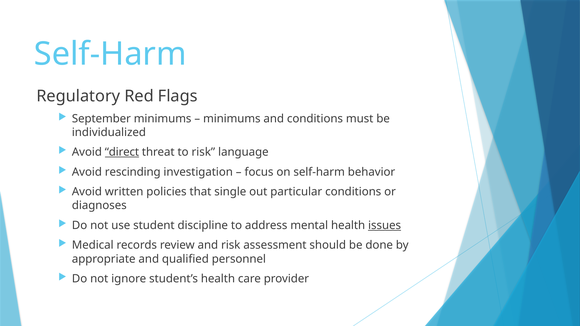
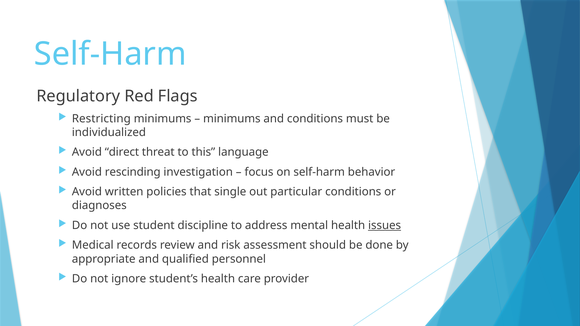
September: September -> Restricting
direct underline: present -> none
to risk: risk -> this
